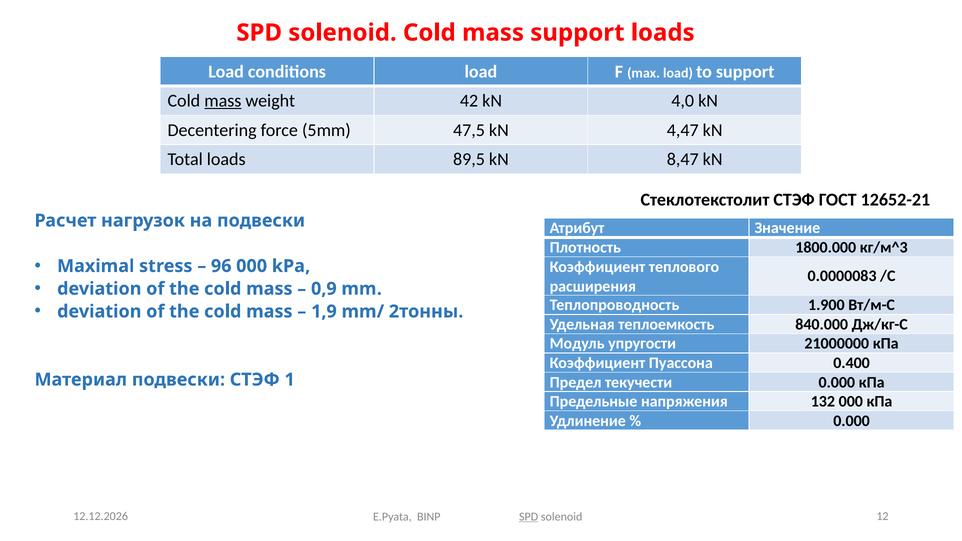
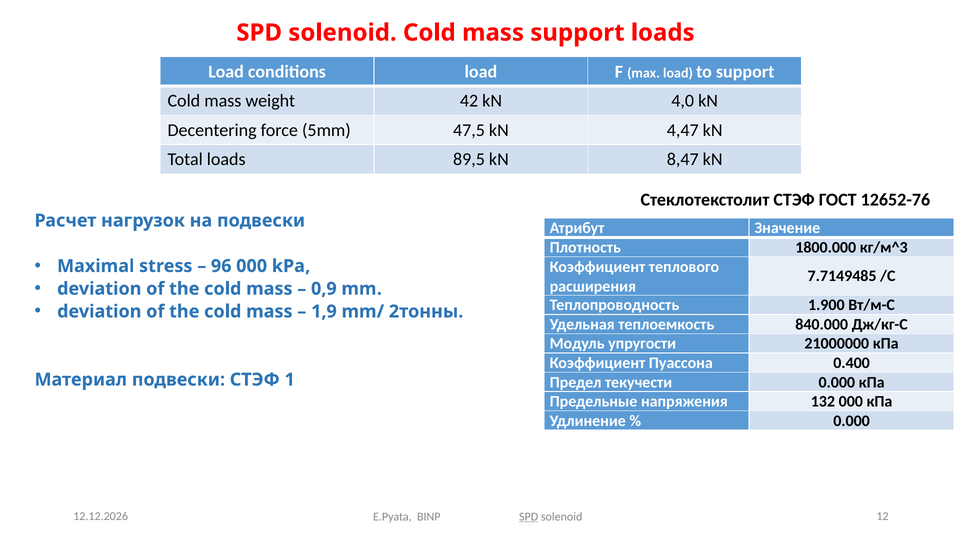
mass at (223, 101) underline: present -> none
12652-21: 12652-21 -> 12652-76
0.0000083: 0.0000083 -> 7.7149485
